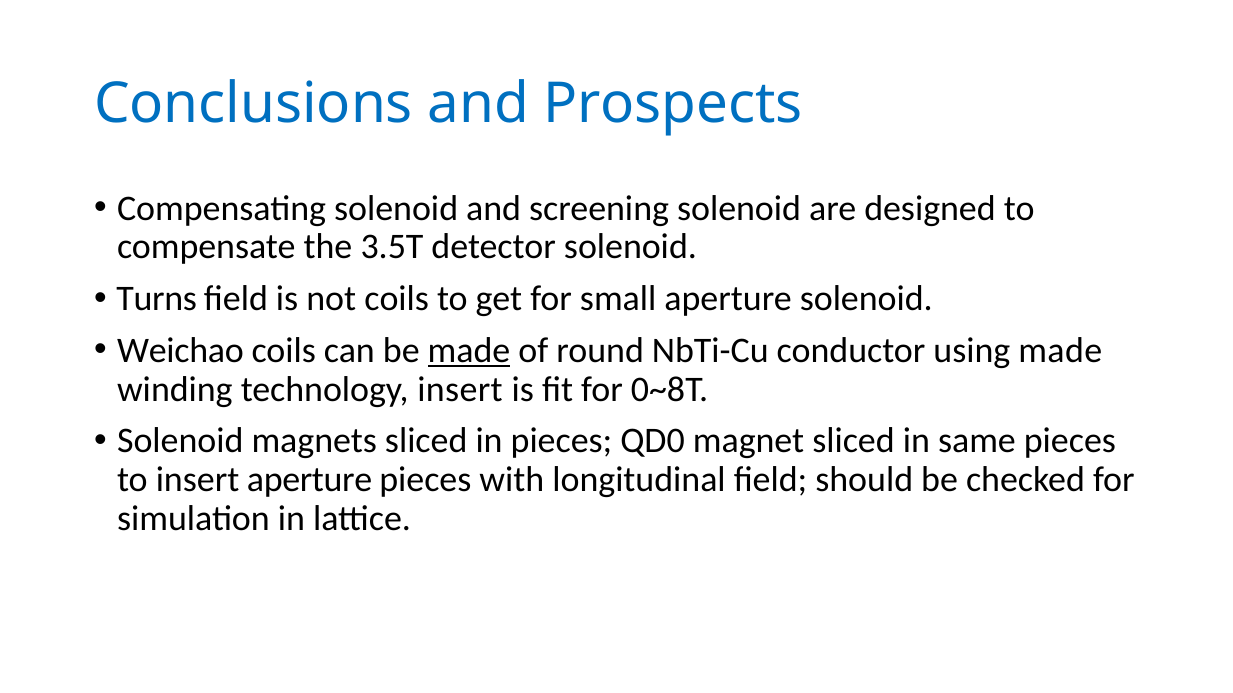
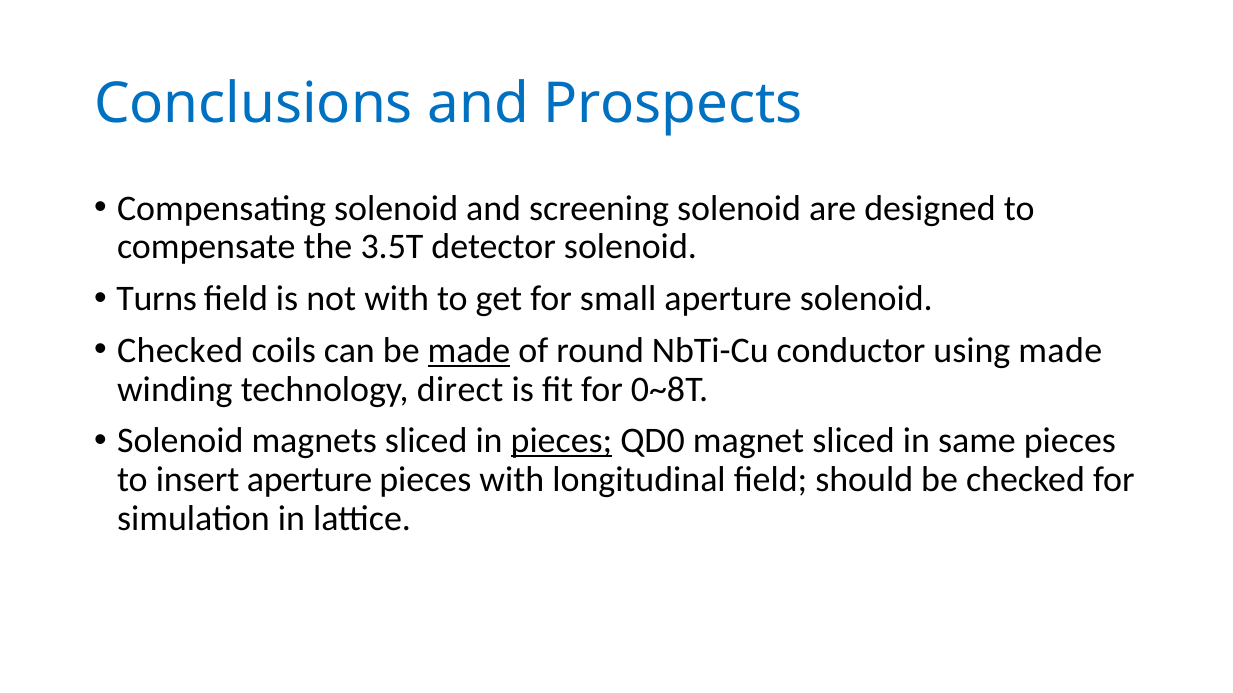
not coils: coils -> with
Weichao at (180, 351): Weichao -> Checked
technology insert: insert -> direct
pieces at (561, 441) underline: none -> present
